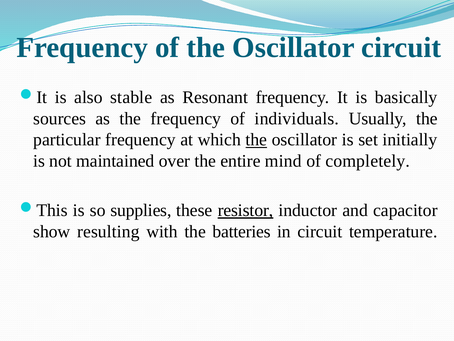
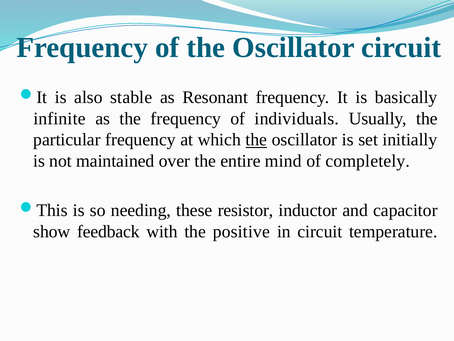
sources: sources -> infinite
supplies: supplies -> needing
resistor underline: present -> none
resulting: resulting -> feedback
batteries: batteries -> positive
